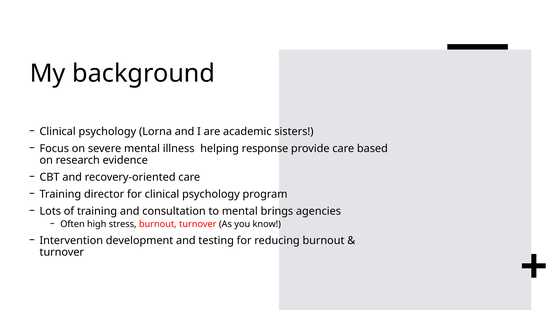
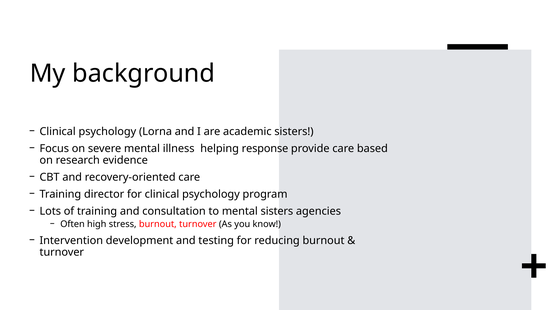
mental brings: brings -> sisters
